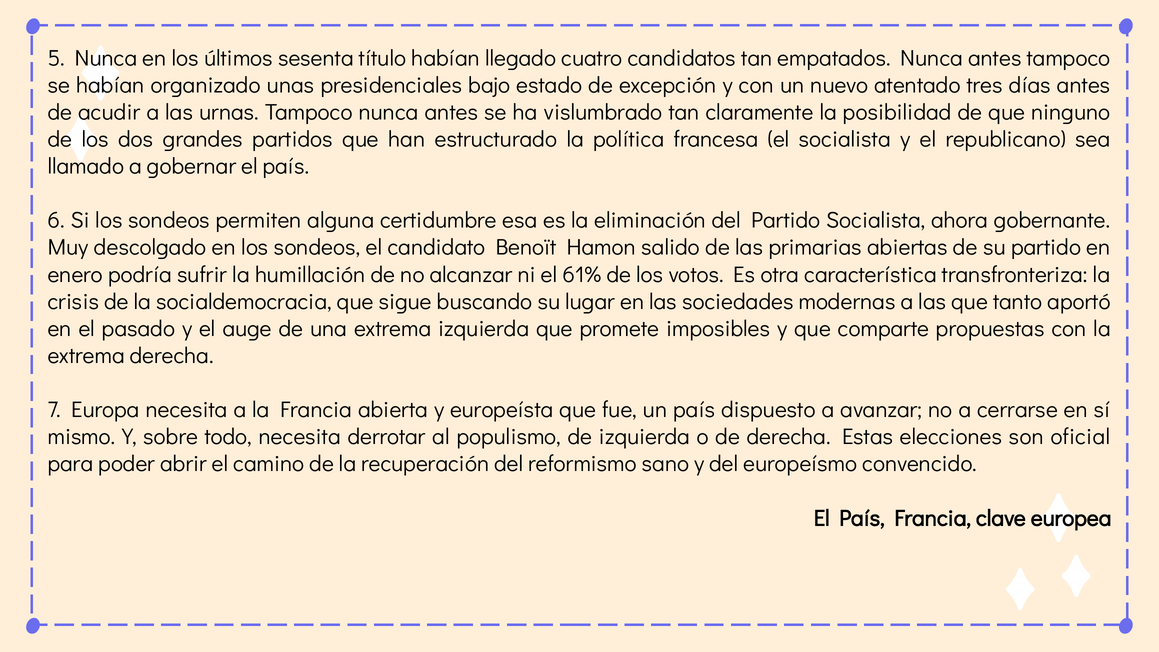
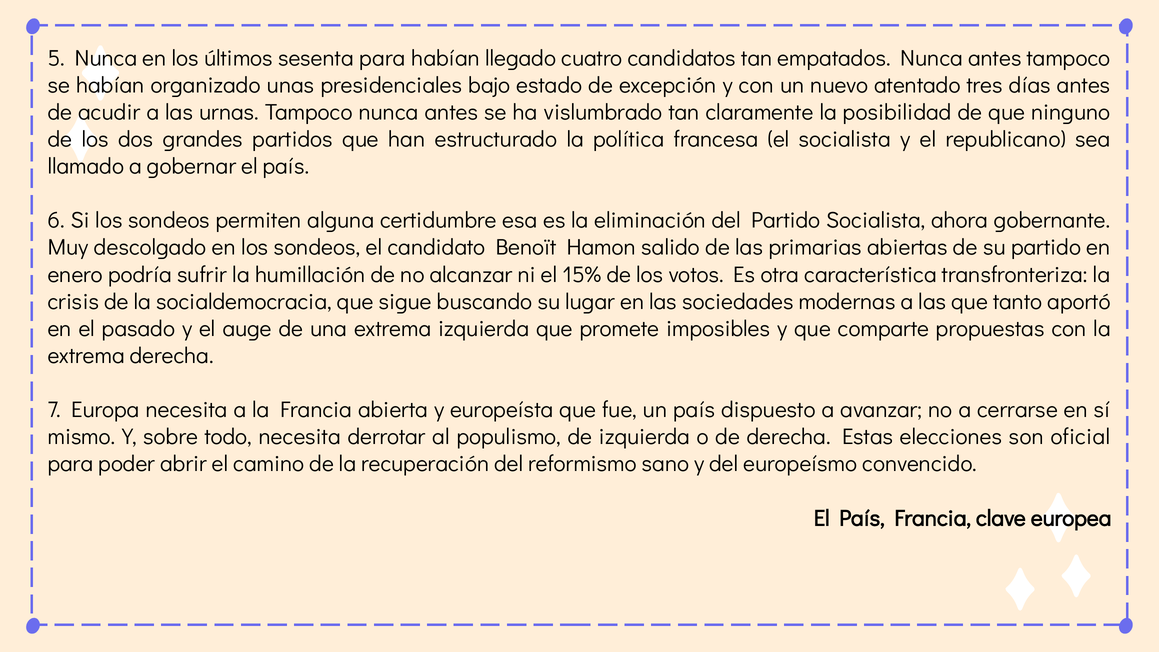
sesenta título: título -> para
61%: 61% -> 15%
